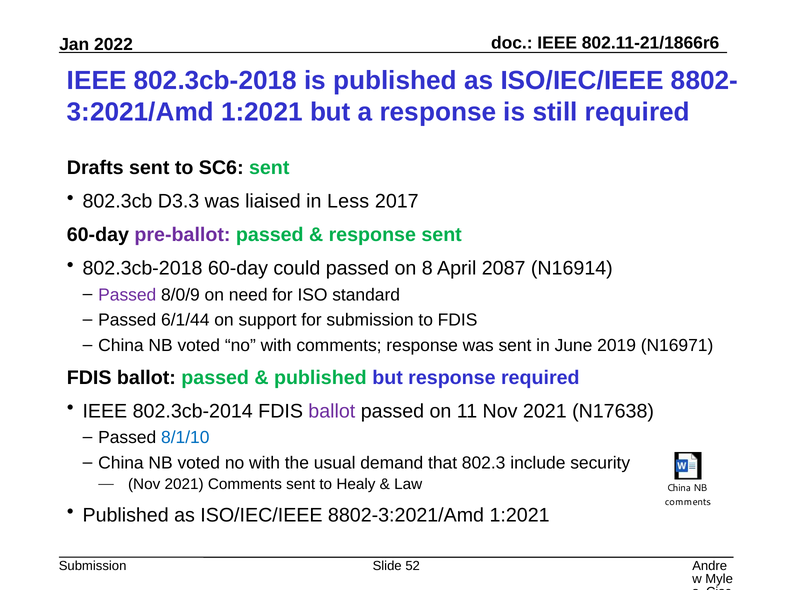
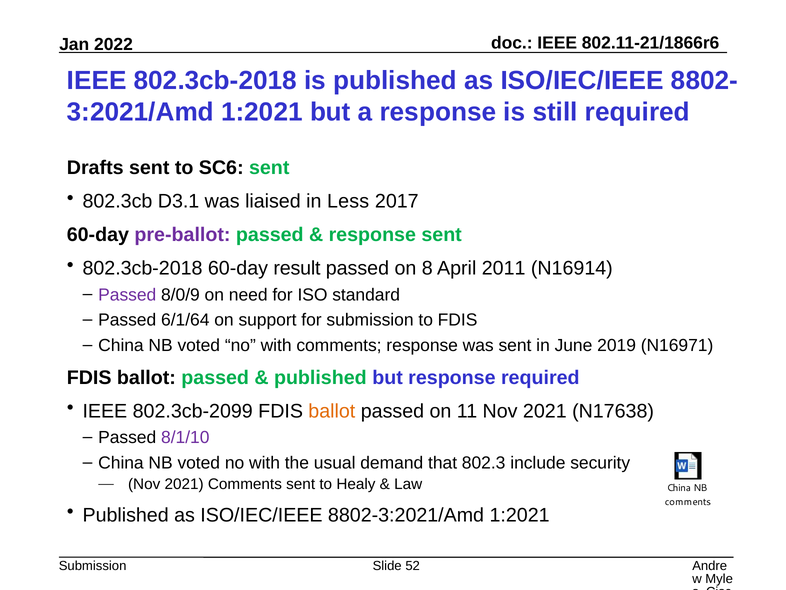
D3.3: D3.3 -> D3.1
could: could -> result
2087: 2087 -> 2011
6/1/44: 6/1/44 -> 6/1/64
802.3cb-2014: 802.3cb-2014 -> 802.3cb-2099
ballot at (332, 411) colour: purple -> orange
8/1/10 colour: blue -> purple
